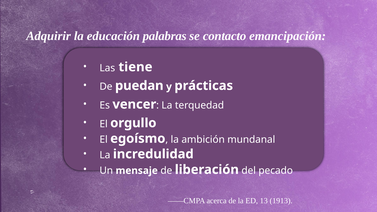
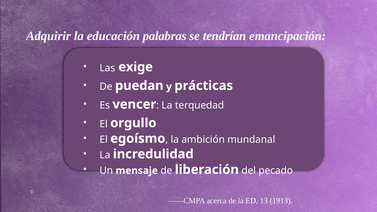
contacto: contacto -> tendrían
tiene: tiene -> exige
